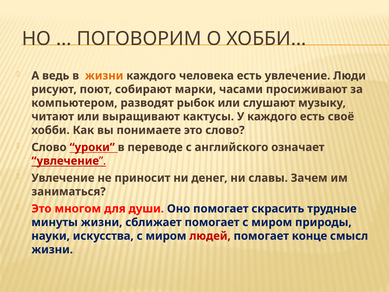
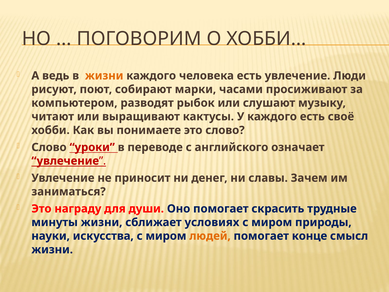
многом: многом -> награду
сближает помогает: помогает -> условиях
людей colour: red -> orange
